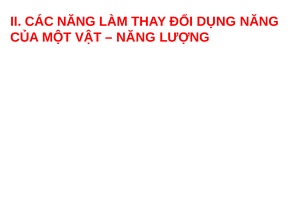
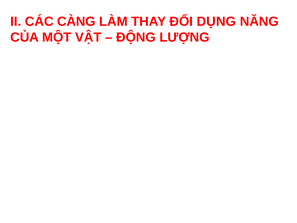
CÁC NĂNG: NĂNG -> CÀNG
NĂNG at (136, 37): NĂNG -> ĐỘNG
